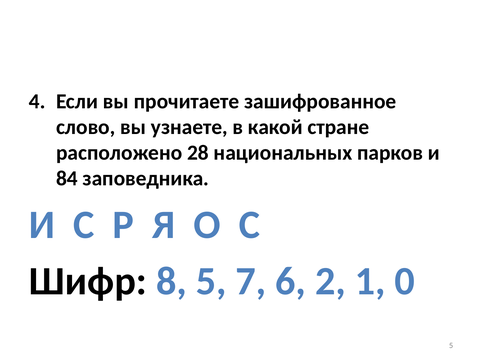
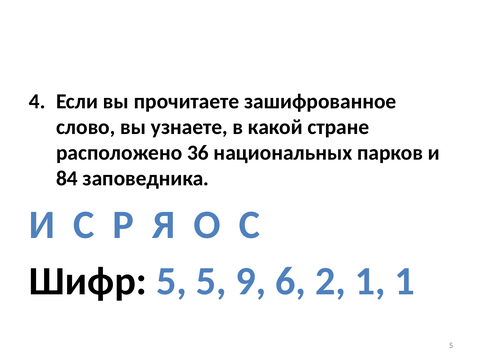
28: 28 -> 36
Шифр 8: 8 -> 5
7: 7 -> 9
1 0: 0 -> 1
